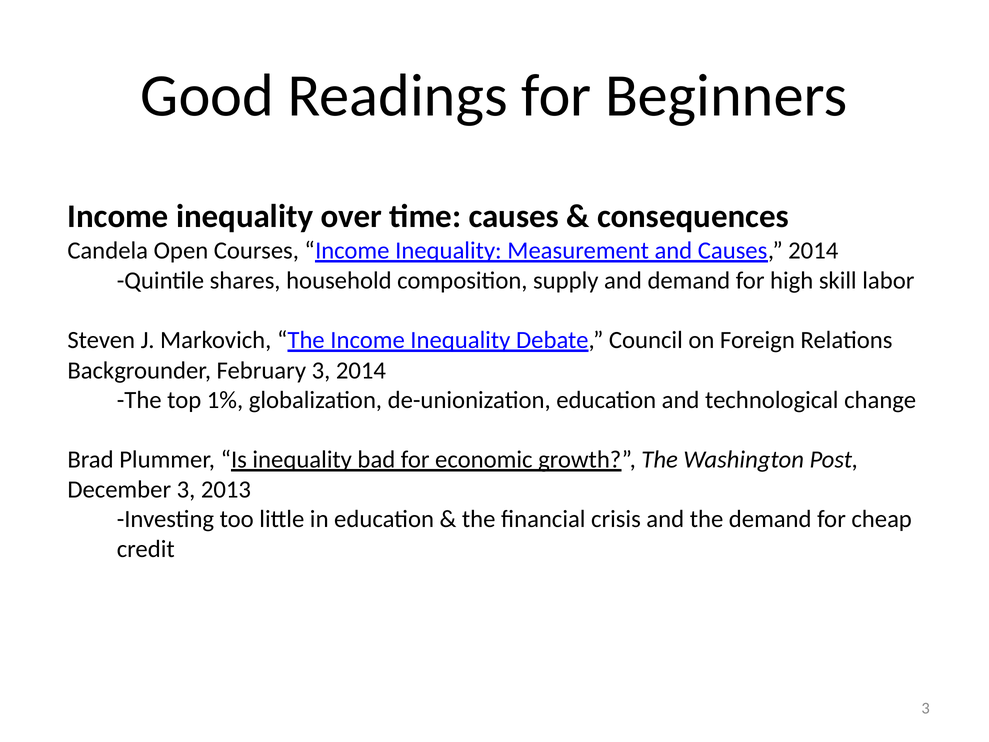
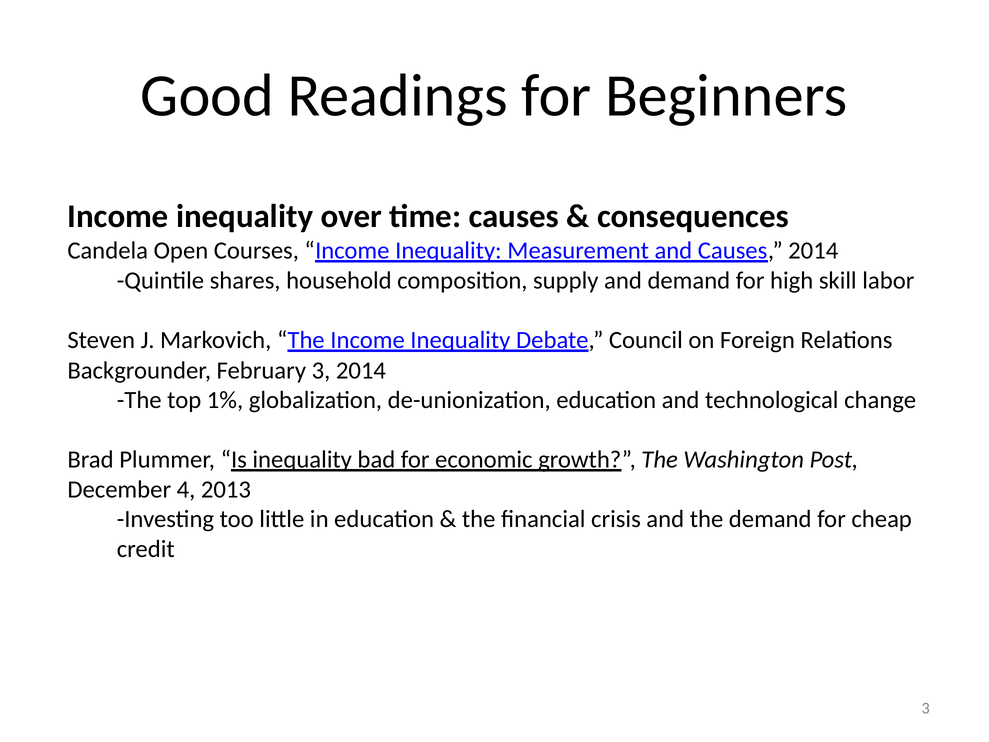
December 3: 3 -> 4
